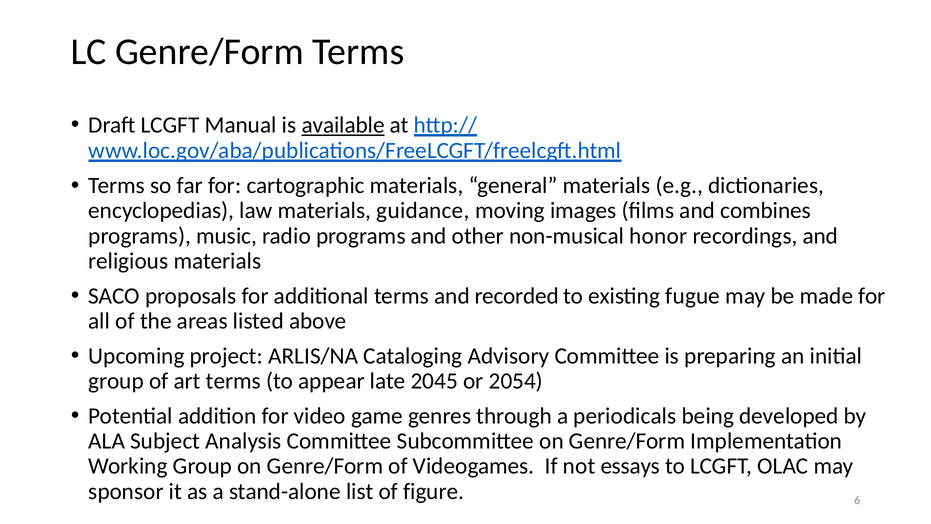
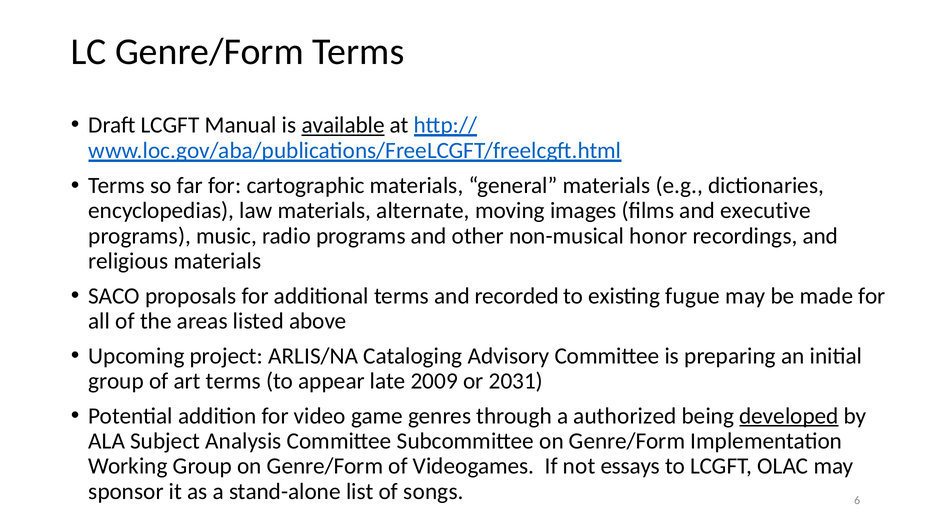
guidance: guidance -> alternate
combines: combines -> executive
2045: 2045 -> 2009
2054: 2054 -> 2031
periodicals: periodicals -> authorized
developed underline: none -> present
figure: figure -> songs
